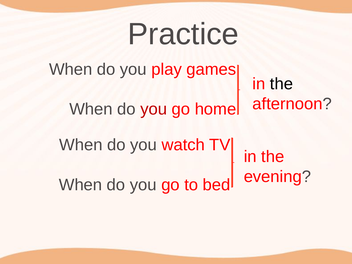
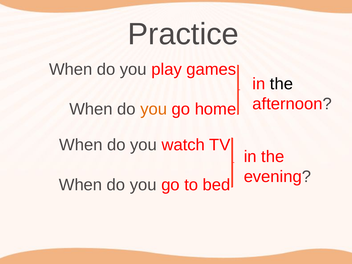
you at (154, 109) colour: red -> orange
